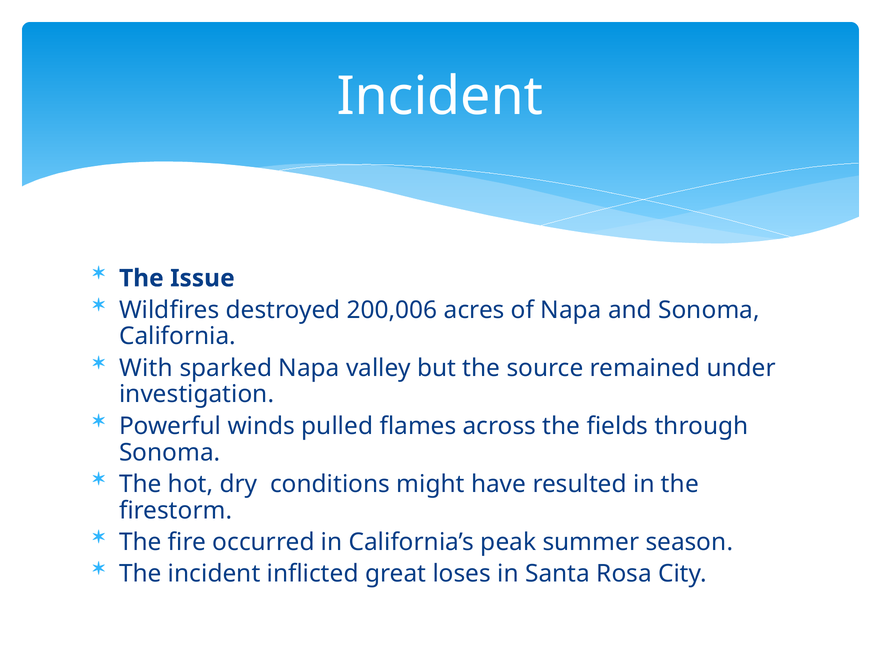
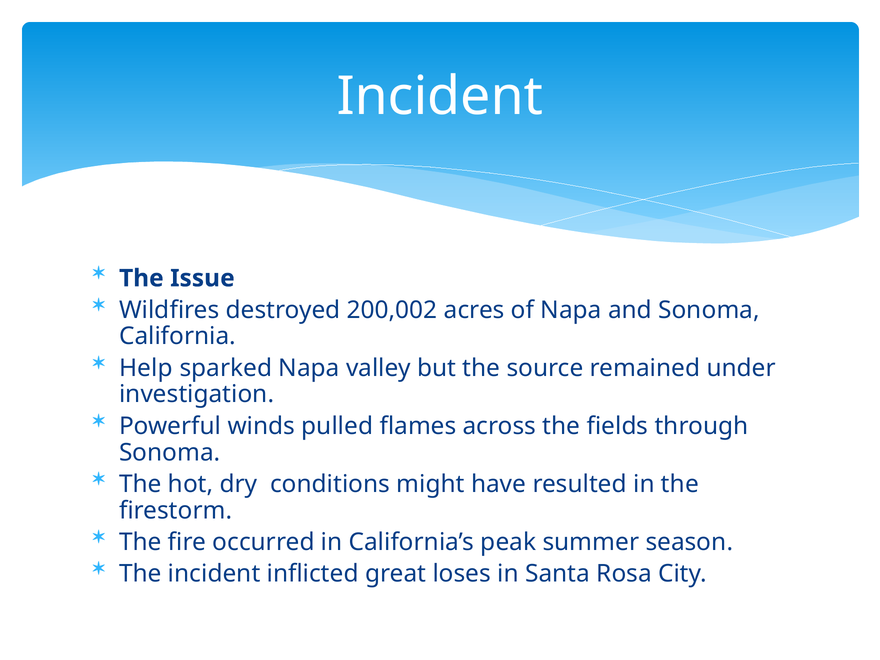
200,006: 200,006 -> 200,002
With: With -> Help
